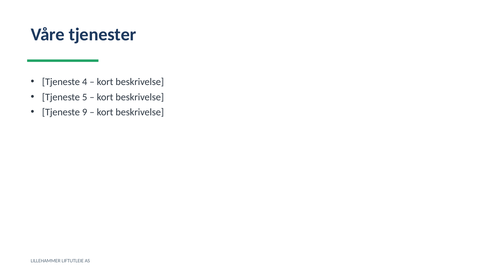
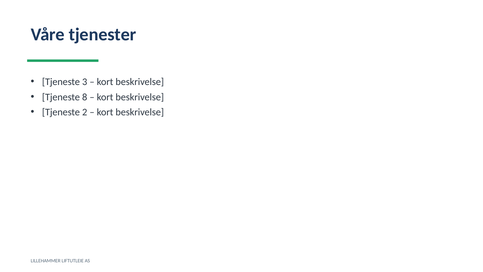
4: 4 -> 3
5: 5 -> 8
9: 9 -> 2
